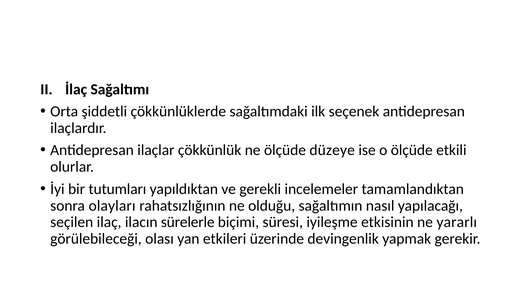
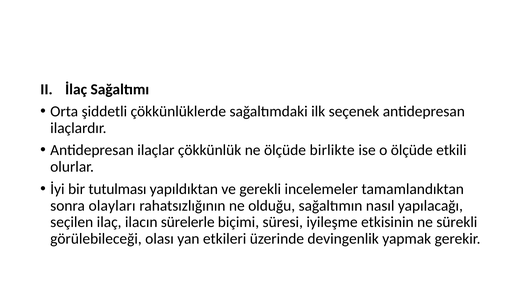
düzeye: düzeye -> birlikte
tutumları: tutumları -> tutulması
yararlı: yararlı -> sürekli
